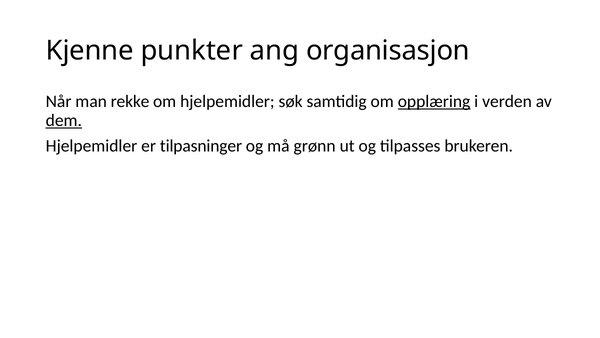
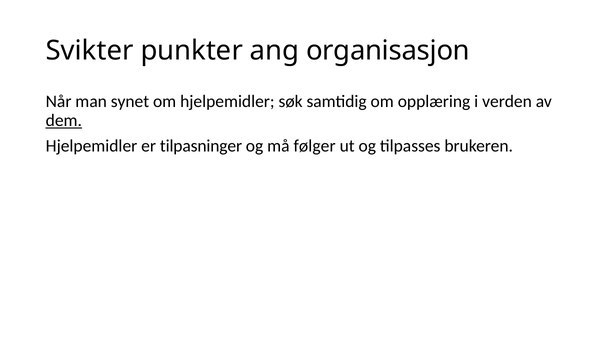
Kjenne: Kjenne -> Svikter
rekke: rekke -> synet
opplæring underline: present -> none
grønn: grønn -> følger
